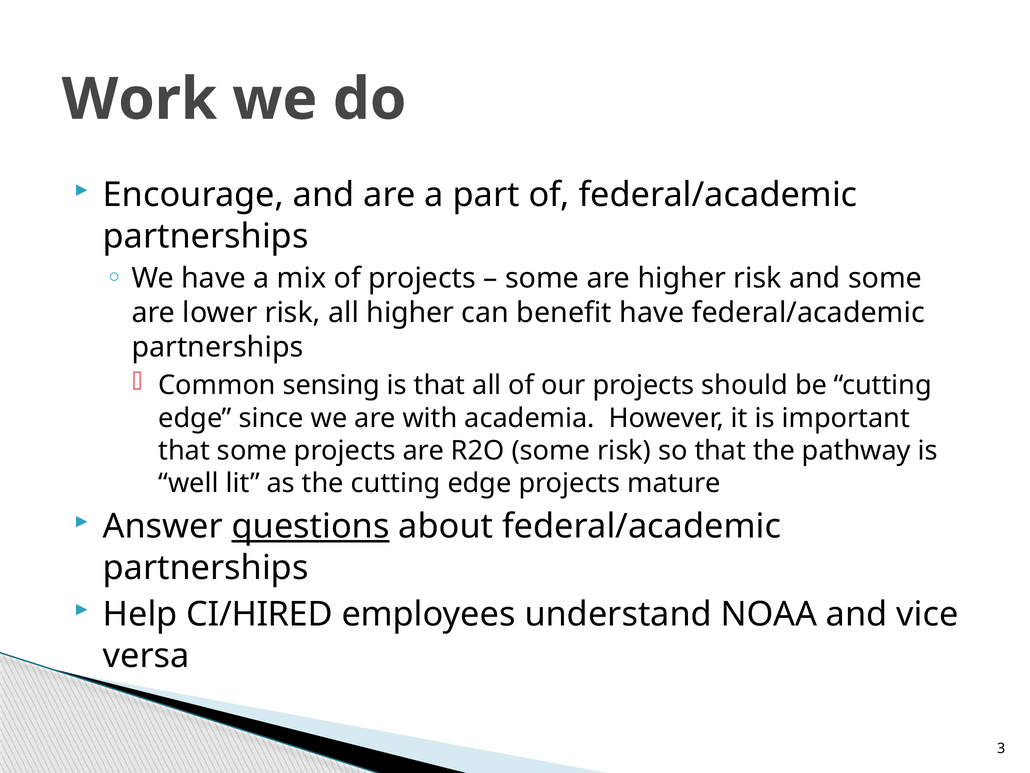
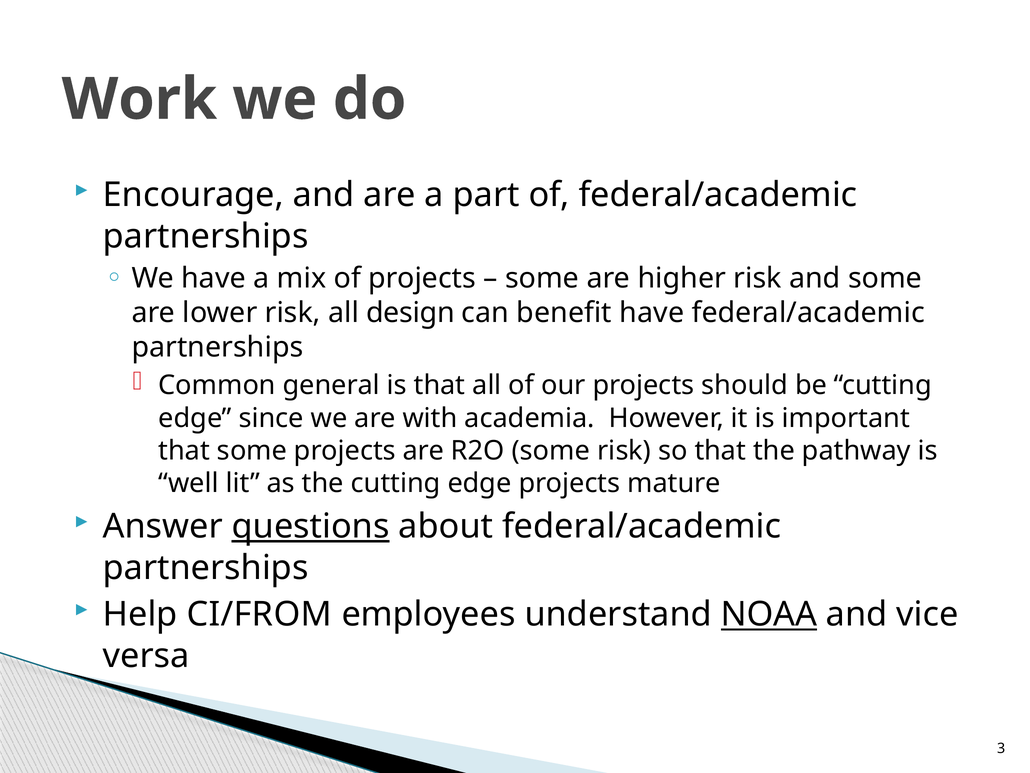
all higher: higher -> design
sensing: sensing -> general
CI/HIRED: CI/HIRED -> CI/FROM
NOAA underline: none -> present
